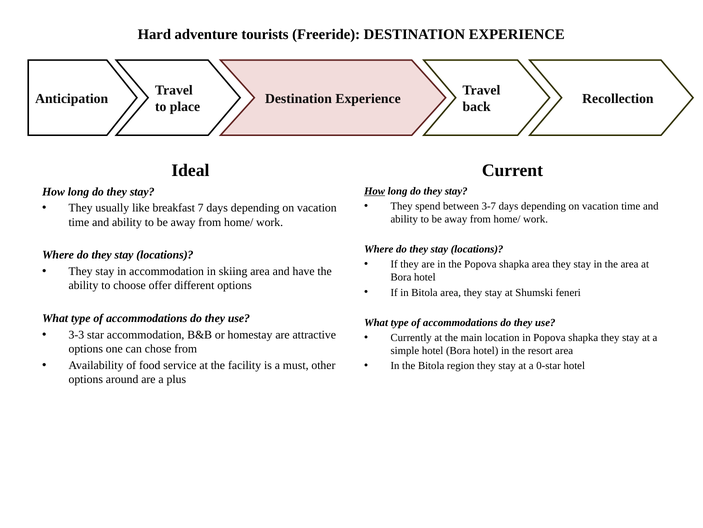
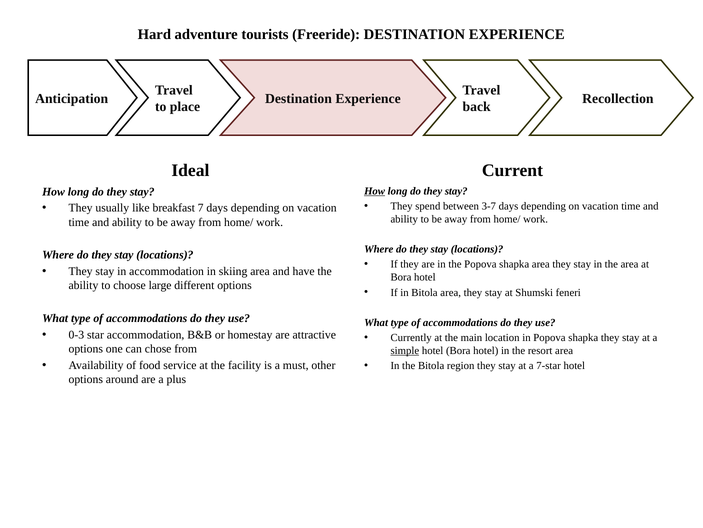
offer: offer -> large
3-3: 3-3 -> 0-3
simple underline: none -> present
0-star: 0-star -> 7-star
